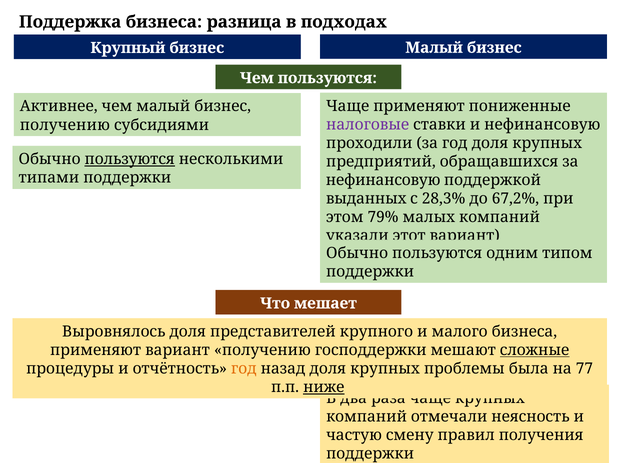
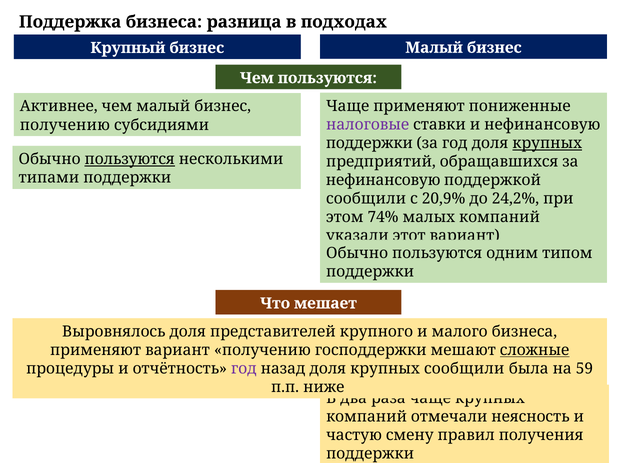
проходили at (369, 143): проходили -> поддержки
крупных at (547, 143) underline: none -> present
выданных at (366, 199): выданных -> сообщили
28,3%: 28,3% -> 20,9%
67,2%: 67,2% -> 24,2%
79%: 79% -> 74%
год at (244, 368) colour: orange -> purple
крупных проблемы: проблемы -> сообщили
77: 77 -> 59
ниже underline: present -> none
